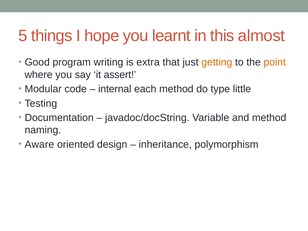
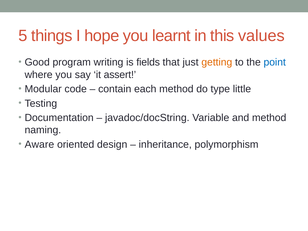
almost: almost -> values
extra: extra -> fields
point colour: orange -> blue
internal: internal -> contain
